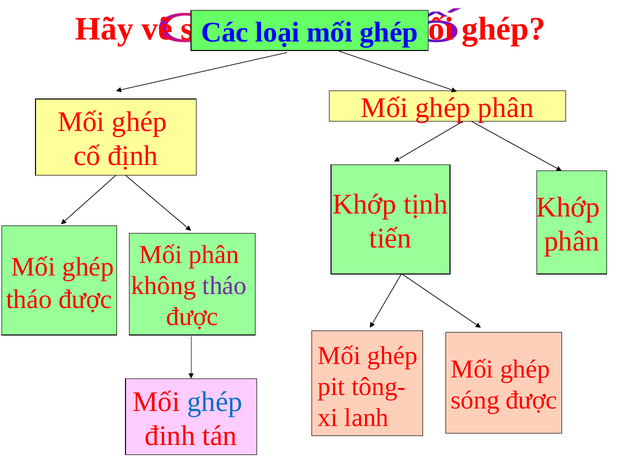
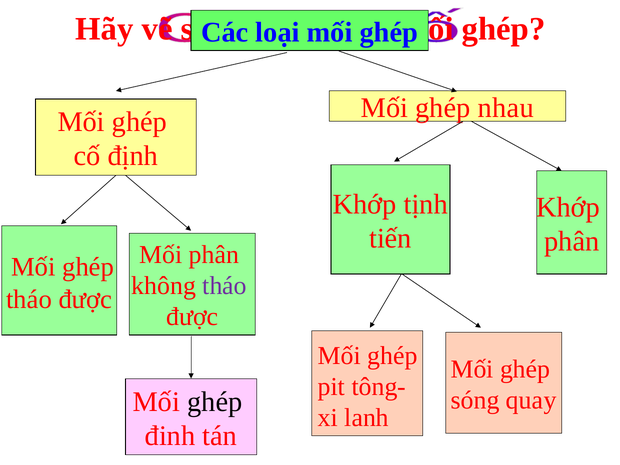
ghép phân: phân -> nhau
sóng được: được -> quay
ghép at (215, 402) colour: blue -> black
